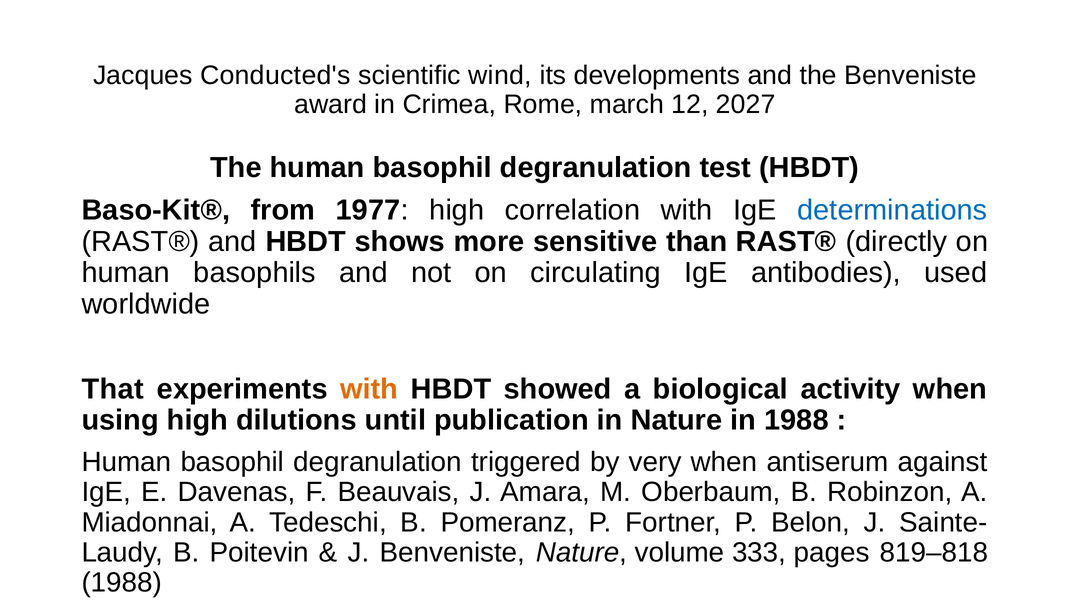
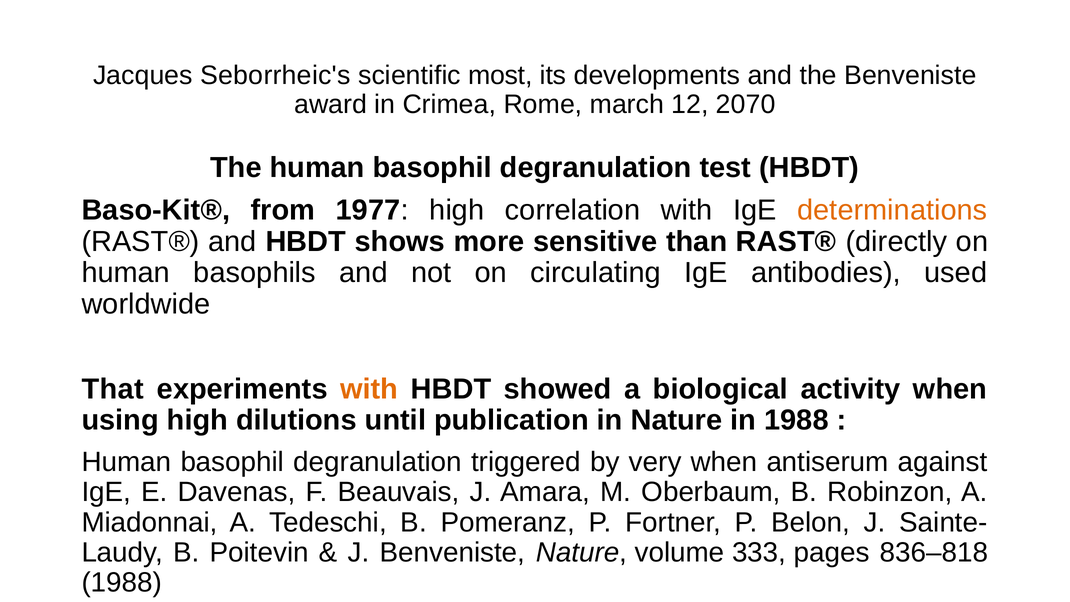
Conducted's: Conducted's -> Seborrheic's
wind: wind -> most
2027: 2027 -> 2070
determinations colour: blue -> orange
819–818: 819–818 -> 836–818
